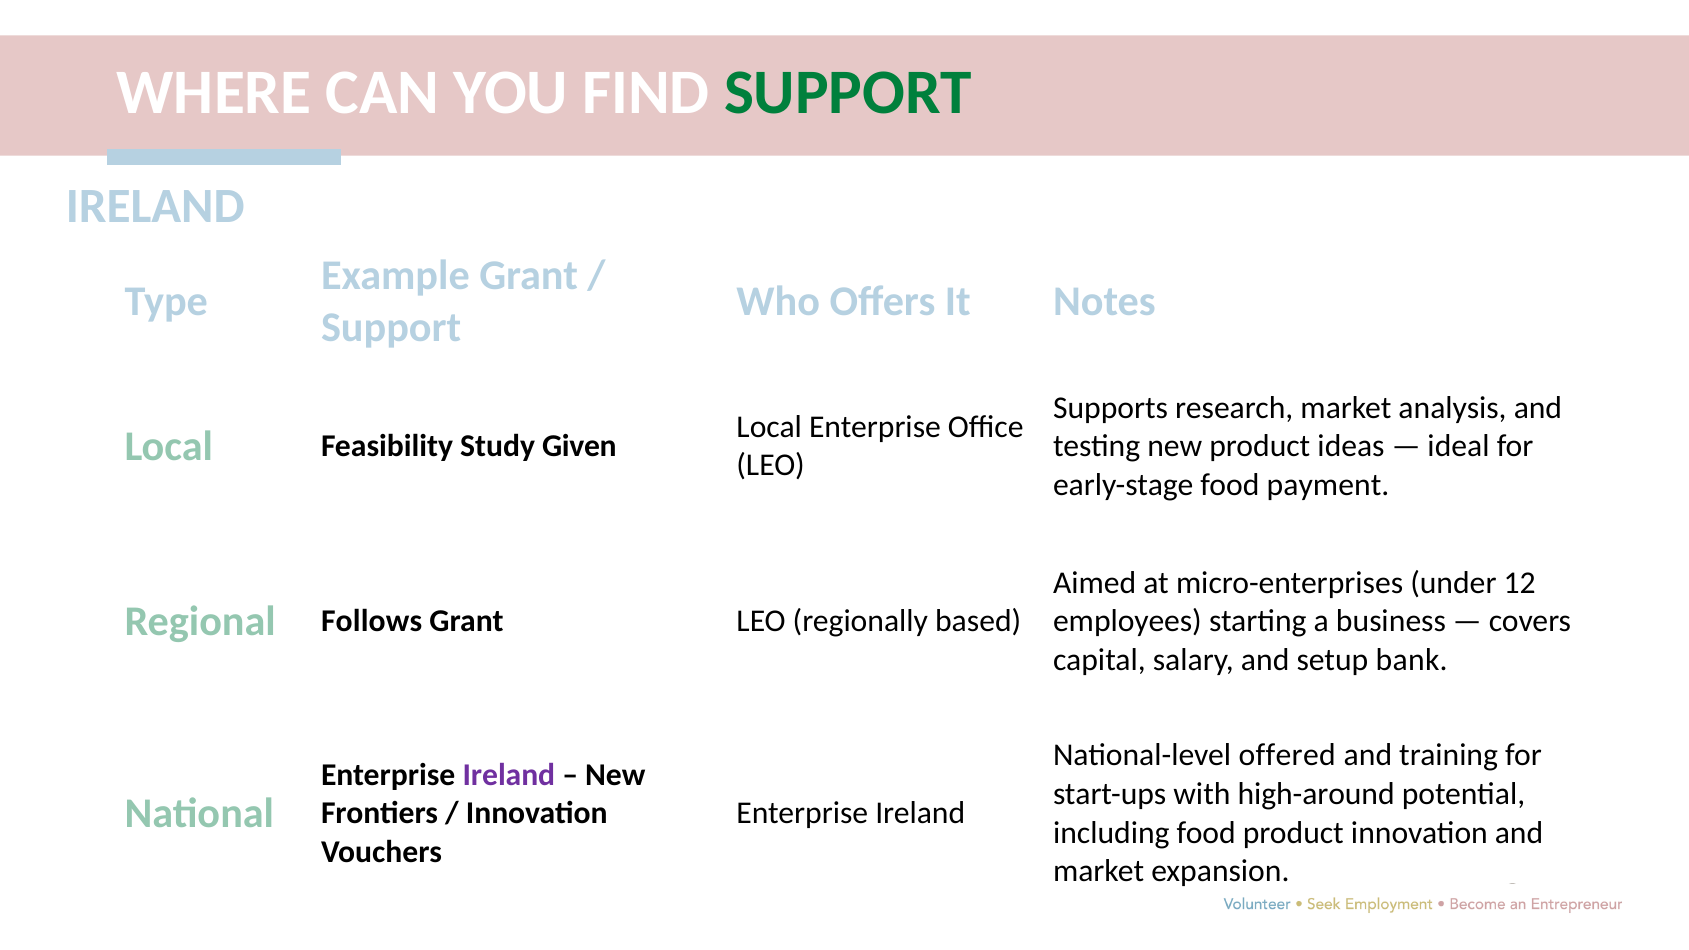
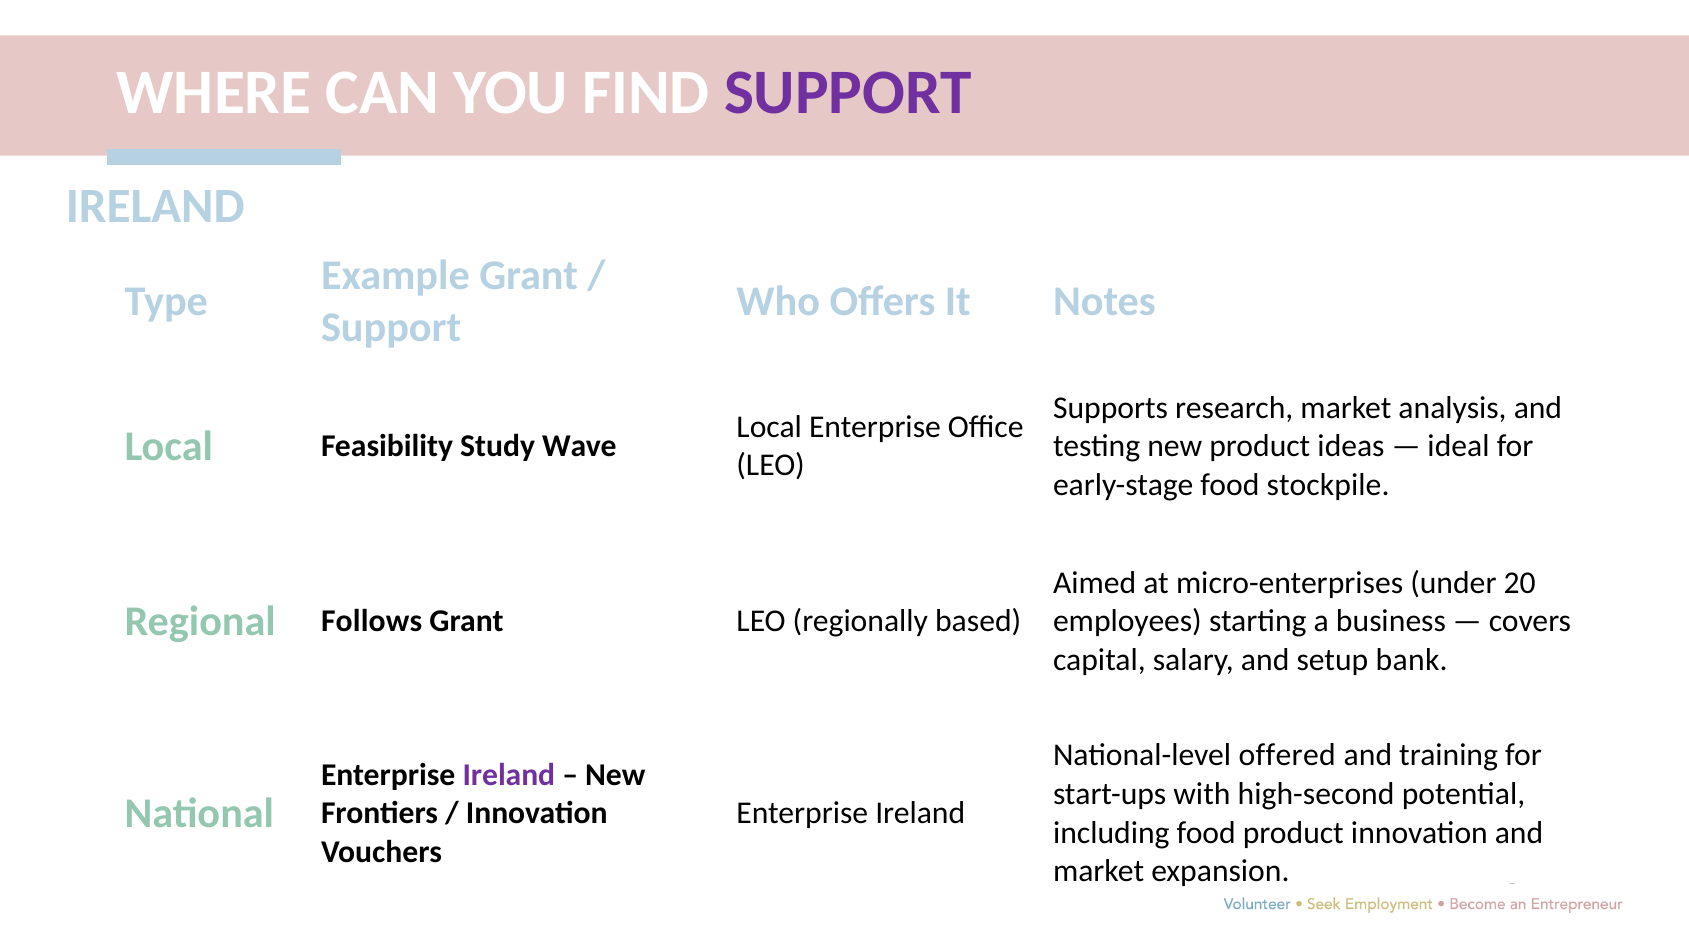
SUPPORT at (848, 93) colour: green -> purple
Given: Given -> Wave
payment: payment -> stockpile
12: 12 -> 20
high-around: high-around -> high-second
